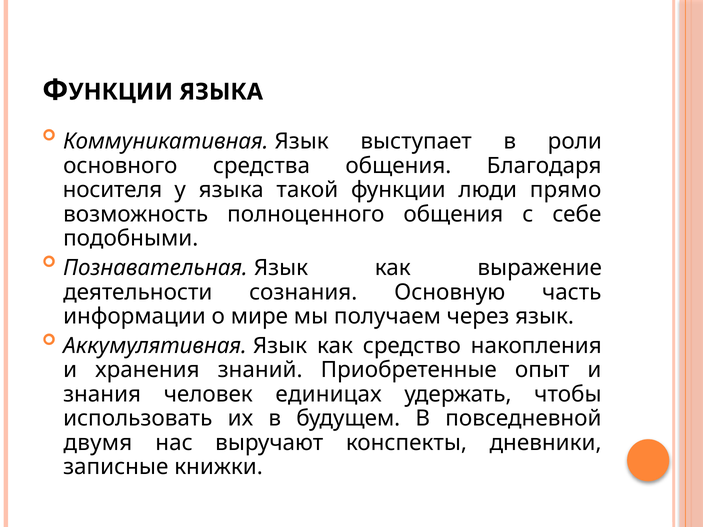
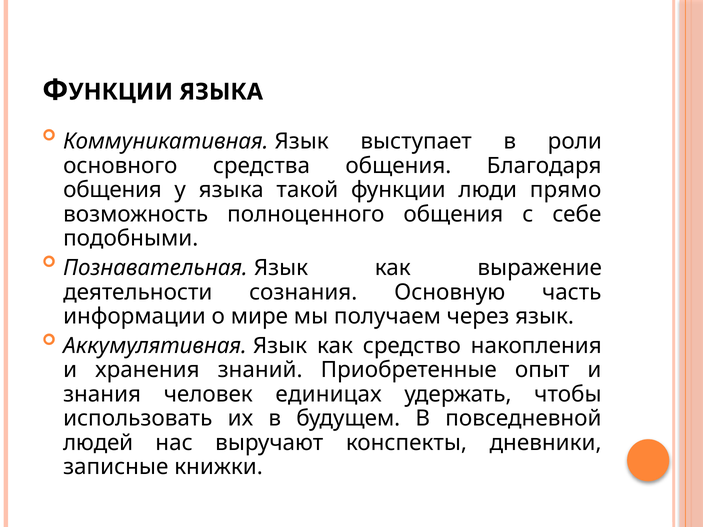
носителя at (112, 190): носителя -> общения
двумя: двумя -> людей
